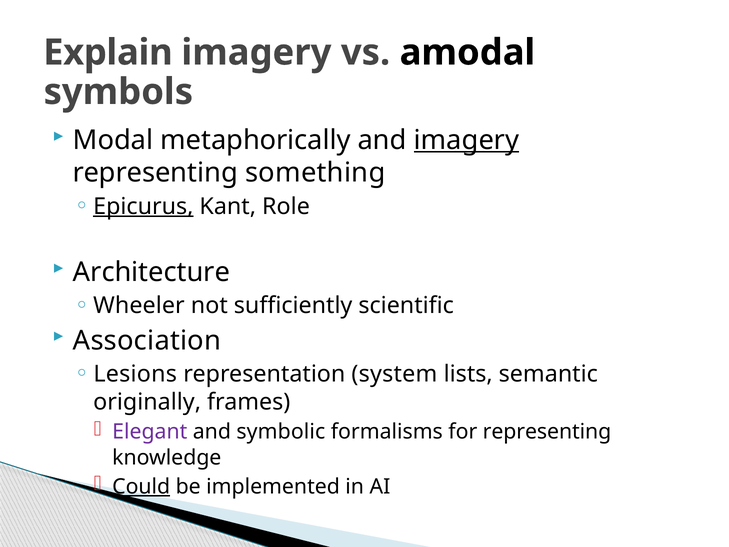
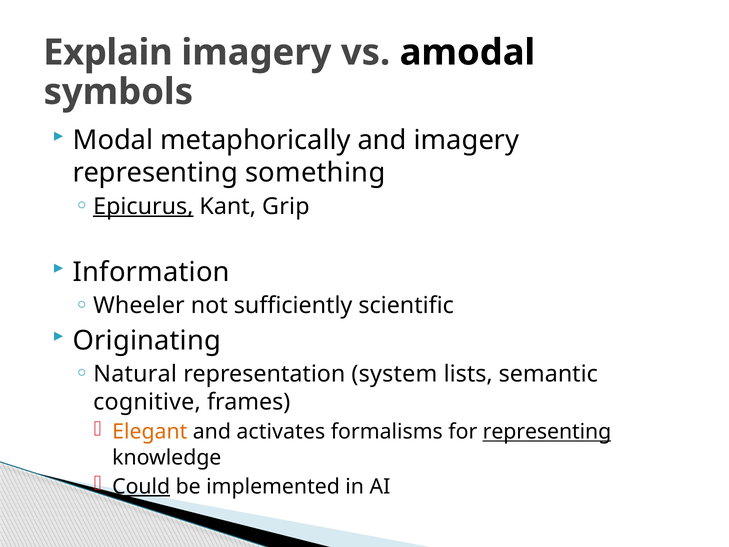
imagery at (467, 140) underline: present -> none
Role: Role -> Grip
Architecture: Architecture -> Information
Association: Association -> Originating
Lesions: Lesions -> Natural
originally: originally -> cognitive
Elegant colour: purple -> orange
symbolic: symbolic -> activates
representing at (547, 432) underline: none -> present
